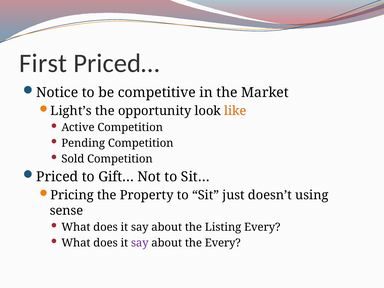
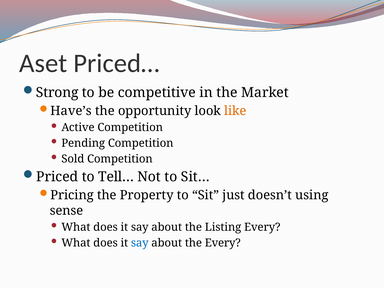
First: First -> Aset
Notice: Notice -> Strong
Light’s: Light’s -> Have’s
Gift…: Gift… -> Tell…
say at (140, 243) colour: purple -> blue
